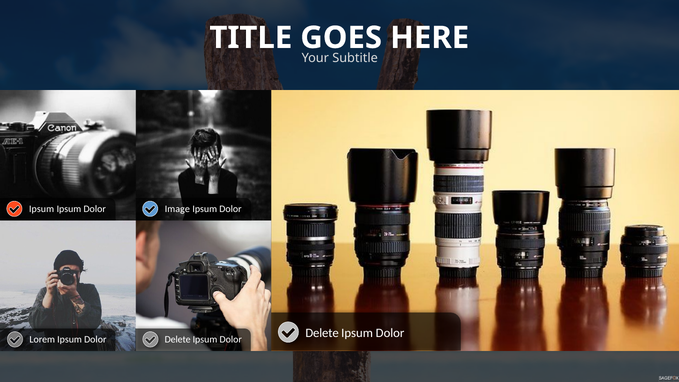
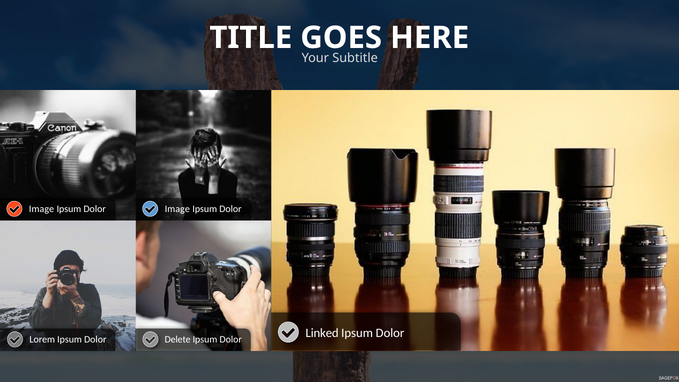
Ipsum at (42, 209): Ipsum -> Image
Delete at (322, 333): Delete -> Linked
